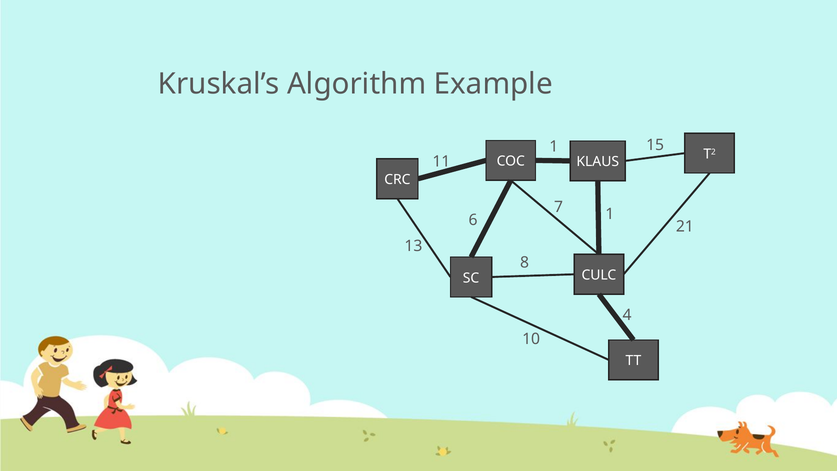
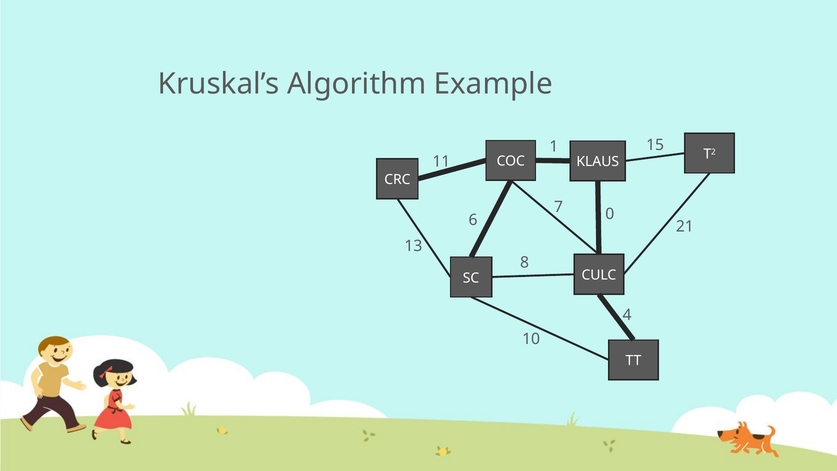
6 1: 1 -> 0
